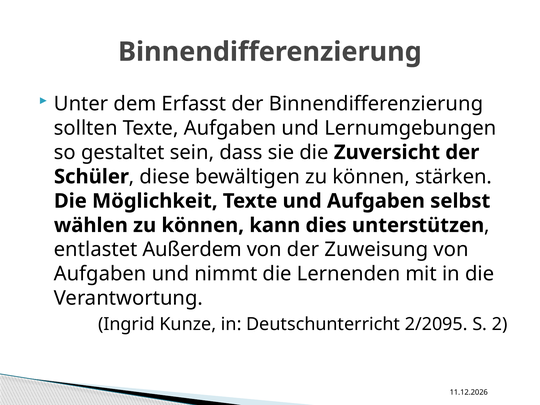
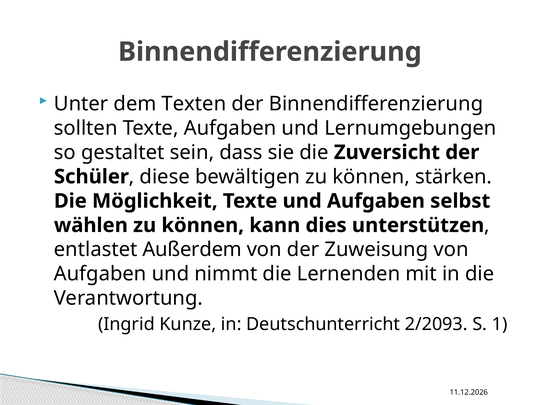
Erfasst: Erfasst -> Texten
2/2095: 2/2095 -> 2/2093
2: 2 -> 1
